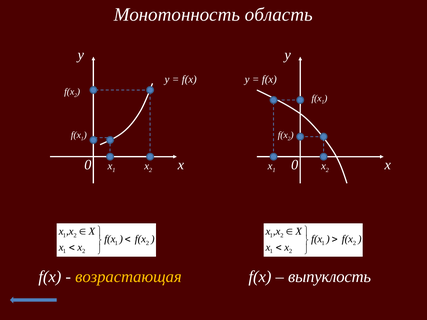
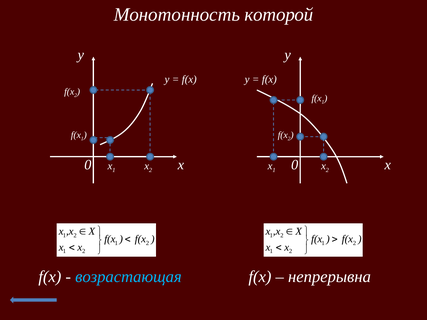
область: область -> которой
возрастающая colour: yellow -> light blue
выпуклость: выпуклость -> непрерывна
